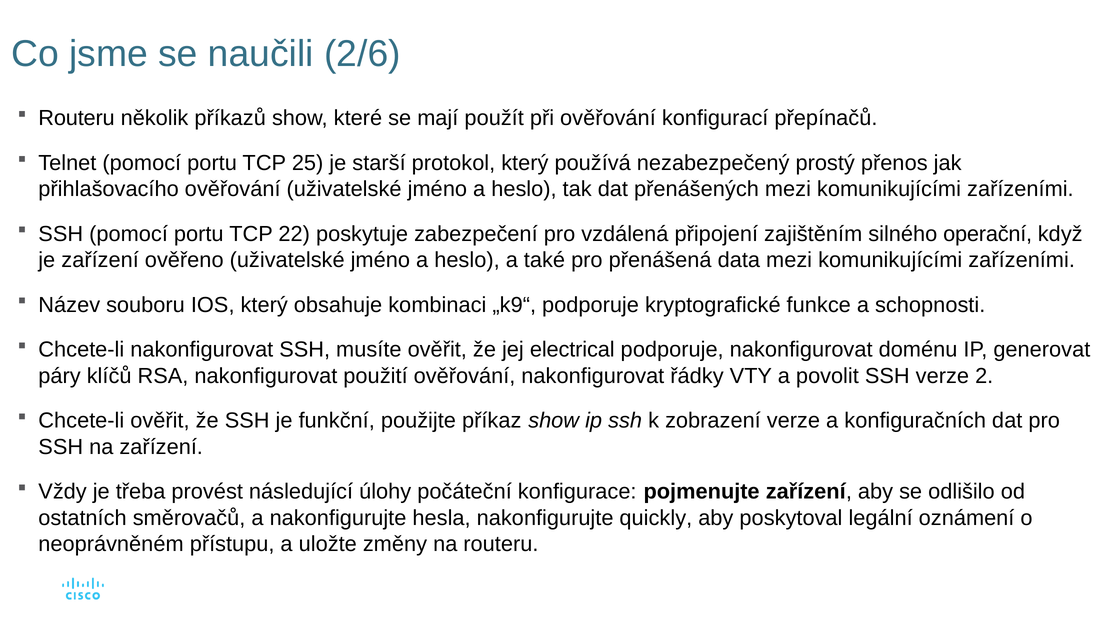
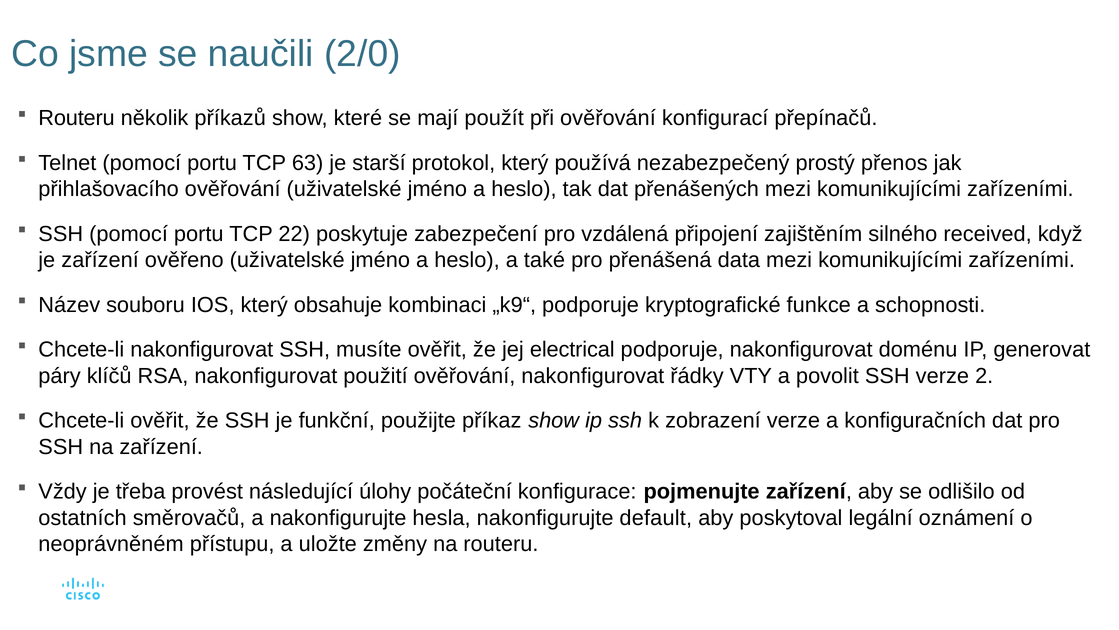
2/6: 2/6 -> 2/0
25: 25 -> 63
operační: operační -> received
quickly: quickly -> default
